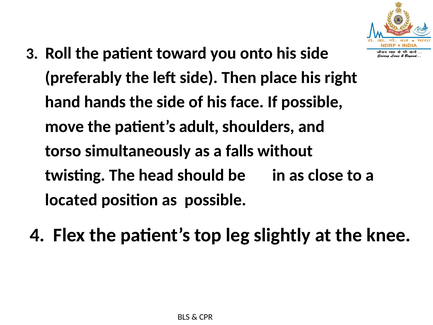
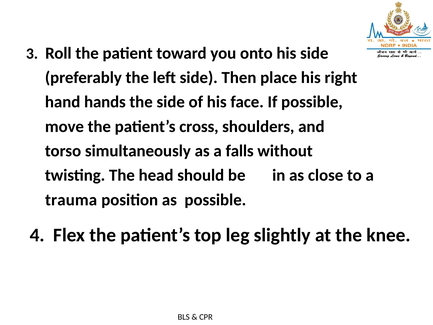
adult: adult -> cross
located: located -> trauma
